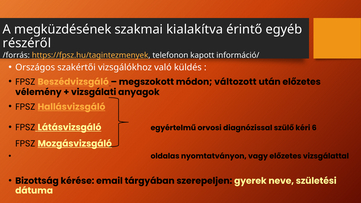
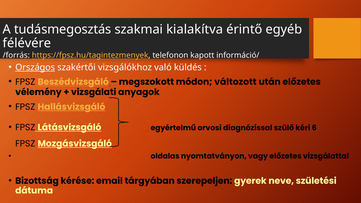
megküzdésének: megküzdésének -> tudásmegosztás
részéről: részéről -> félévére
Országos underline: none -> present
